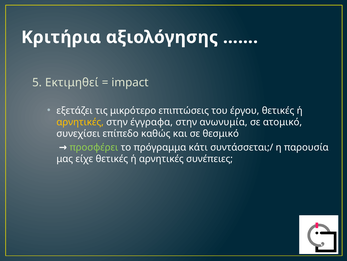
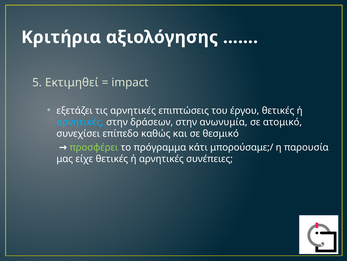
τις μικρότερο: μικρότερο -> αρνητικές
αρνητικές at (80, 122) colour: yellow -> light blue
έγγραφα: έγγραφα -> δράσεων
συντάσσεται;/: συντάσσεται;/ -> μπορούσαμε;/
